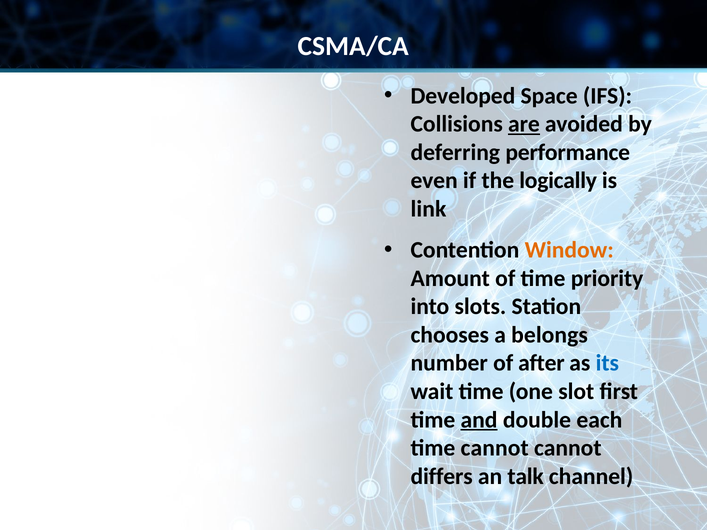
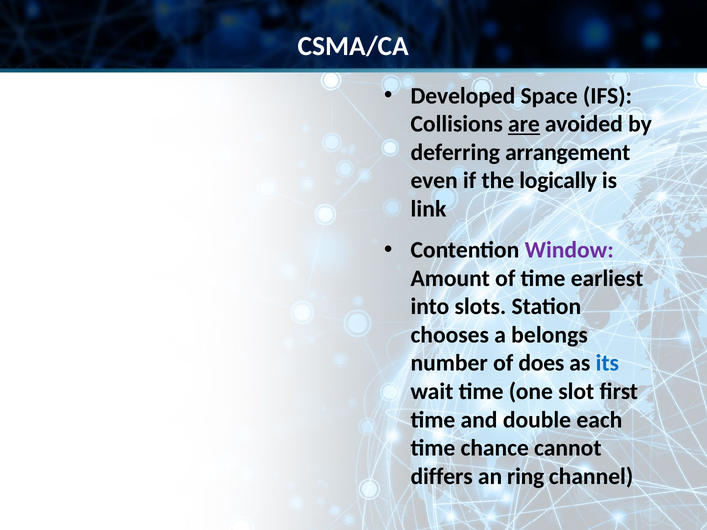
performance: performance -> arrangement
Window colour: orange -> purple
priority: priority -> earliest
after: after -> does
and underline: present -> none
time cannot: cannot -> chance
talk: talk -> ring
